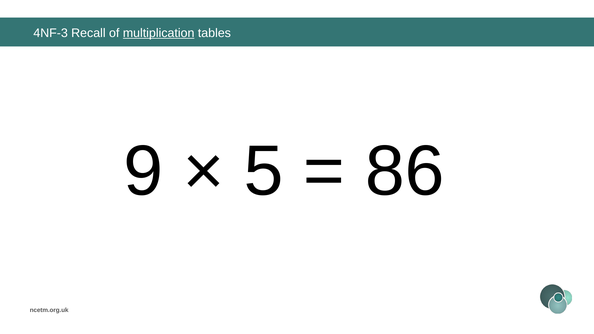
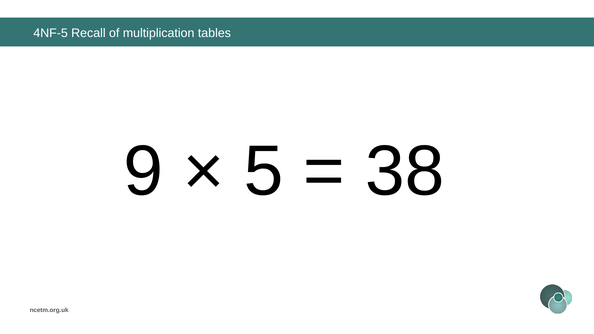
4NF-3: 4NF-3 -> 4NF-5
multiplication underline: present -> none
86: 86 -> 38
